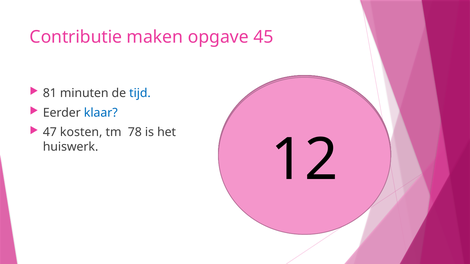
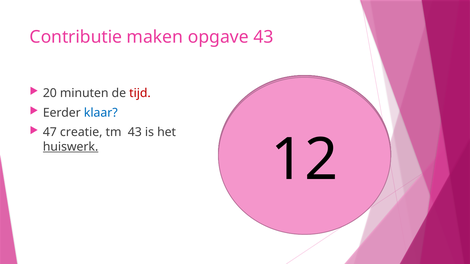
opgave 45: 45 -> 43
81: 81 -> 20
tijd colour: blue -> red
kosten: kosten -> creatie
tm 78: 78 -> 43
huiswerk underline: none -> present
